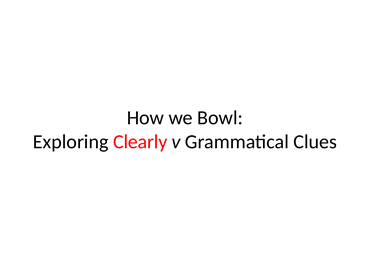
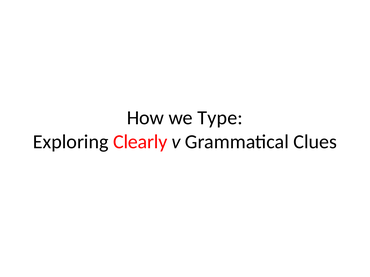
Bowl: Bowl -> Type
